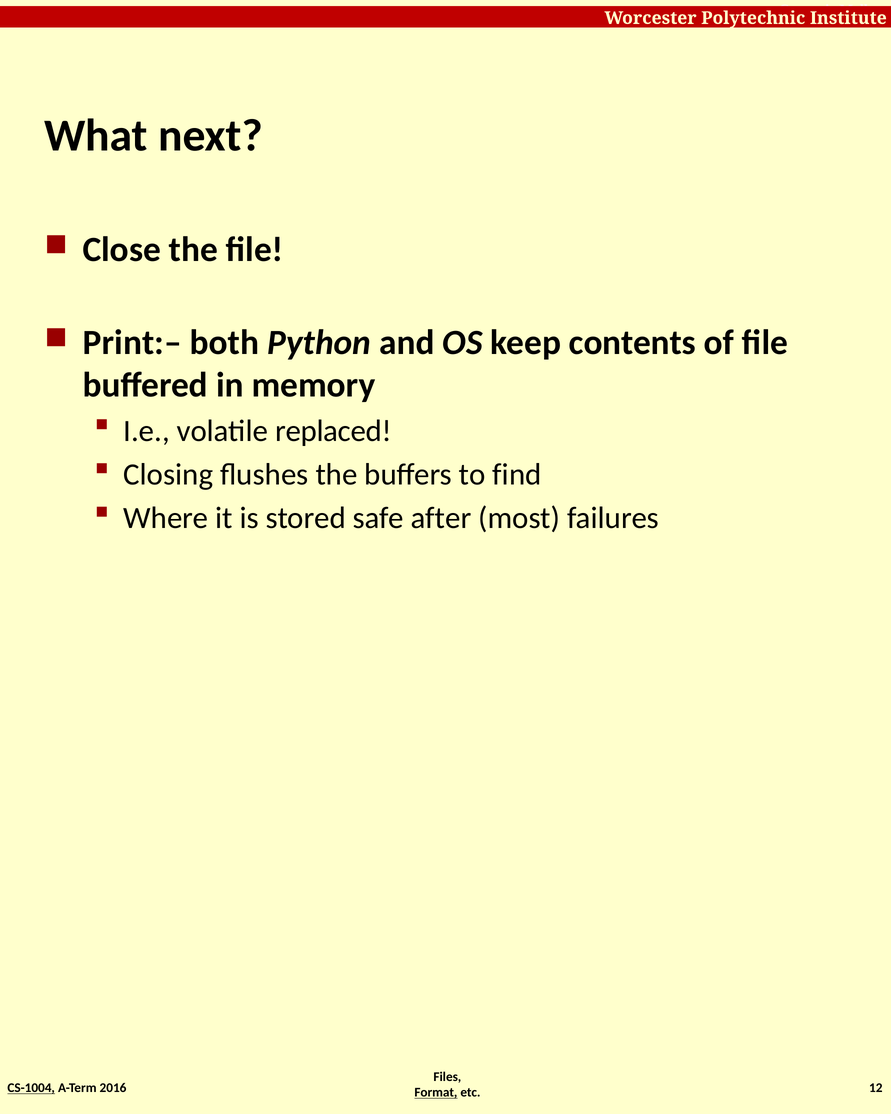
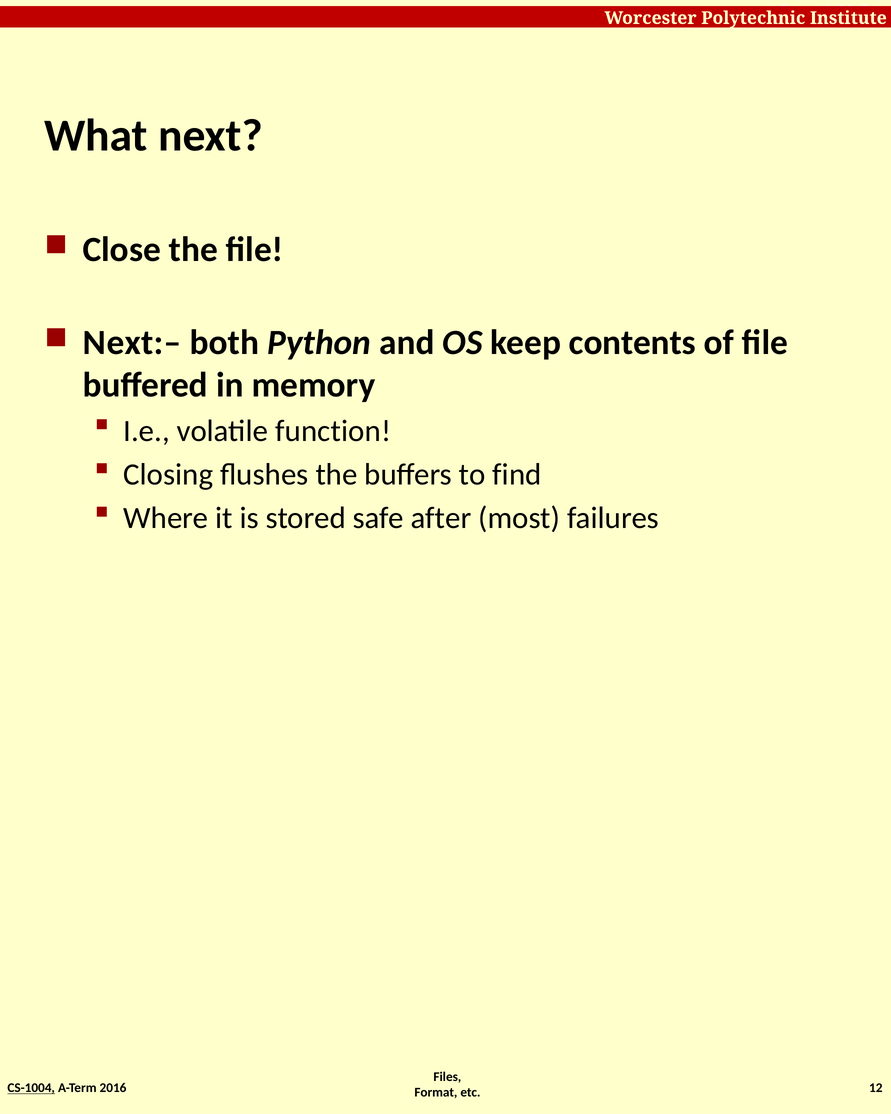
Print:–: Print:– -> Next:–
replaced: replaced -> function
Format underline: present -> none
